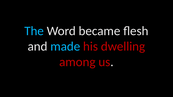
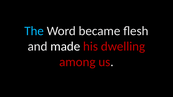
made colour: light blue -> white
